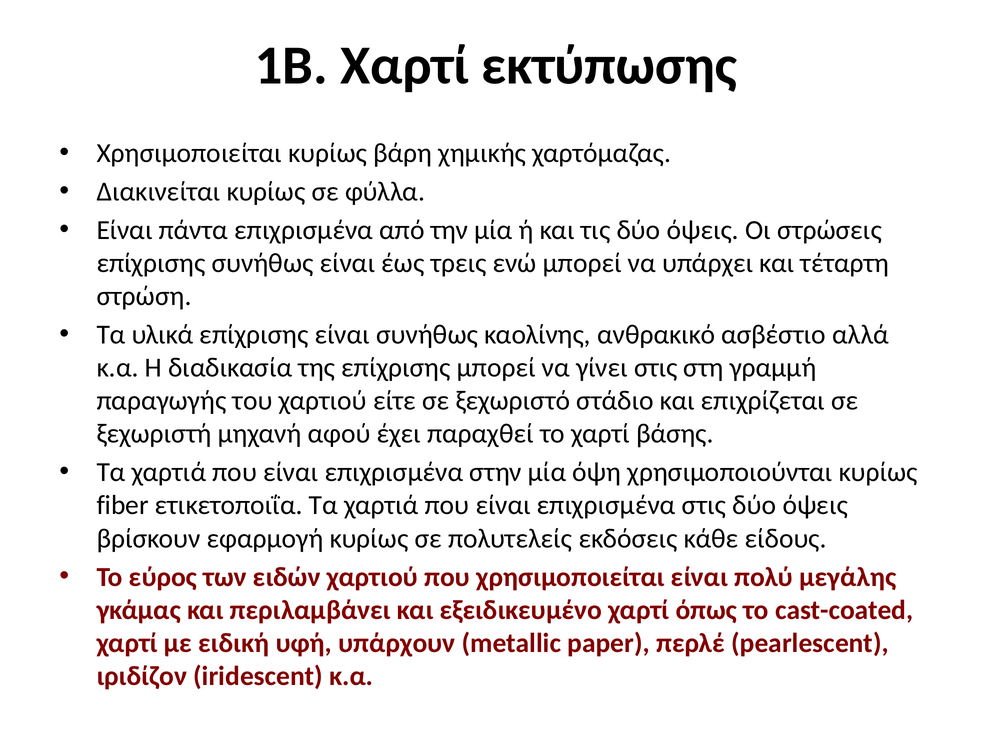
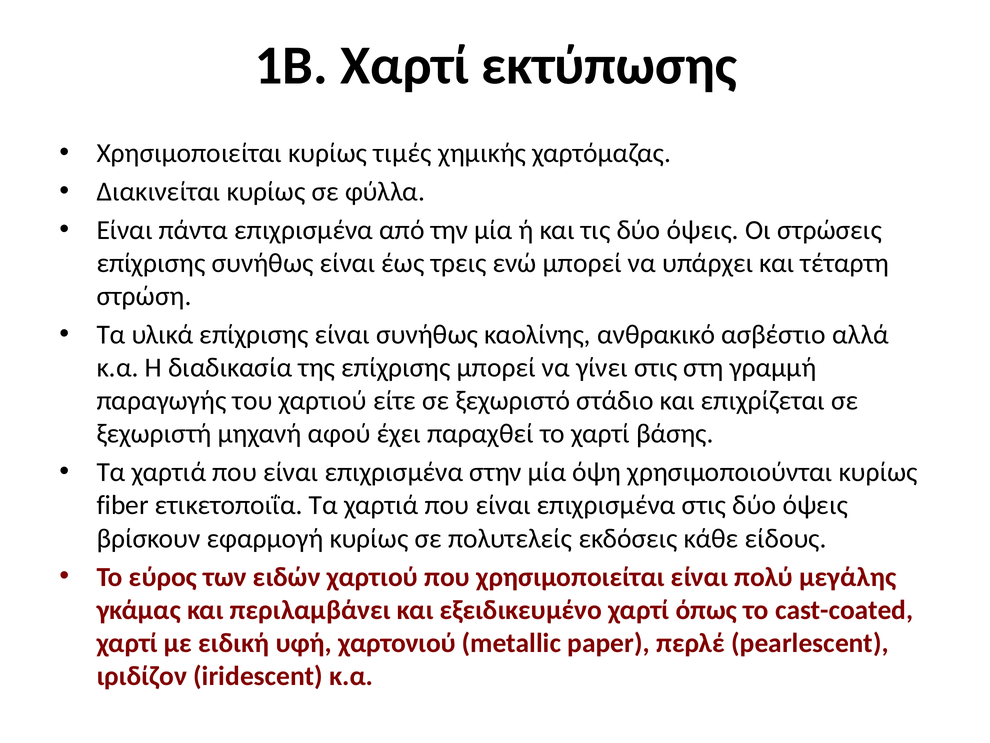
βάρη: βάρη -> τιμές
υπάρχουν: υπάρχουν -> χαρτονιού
